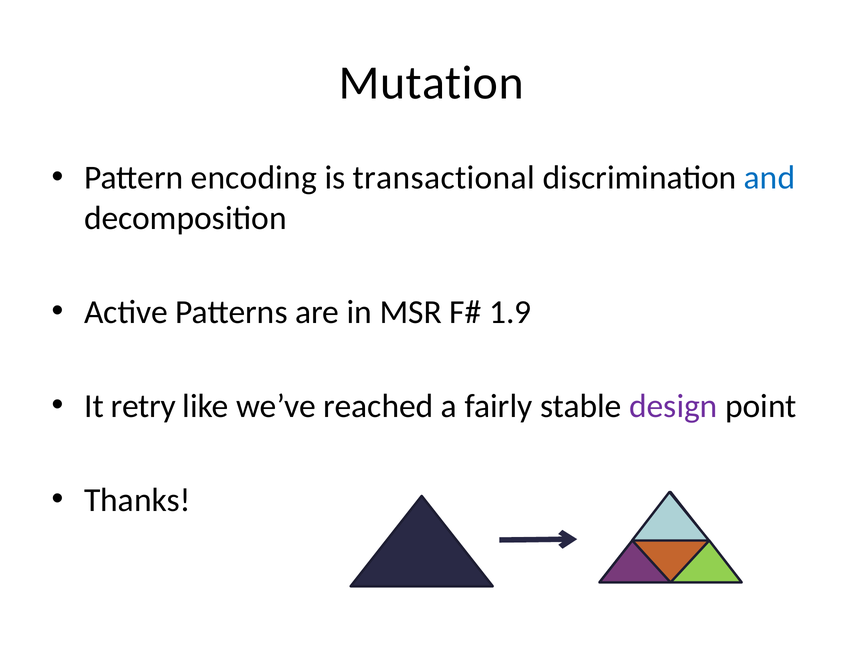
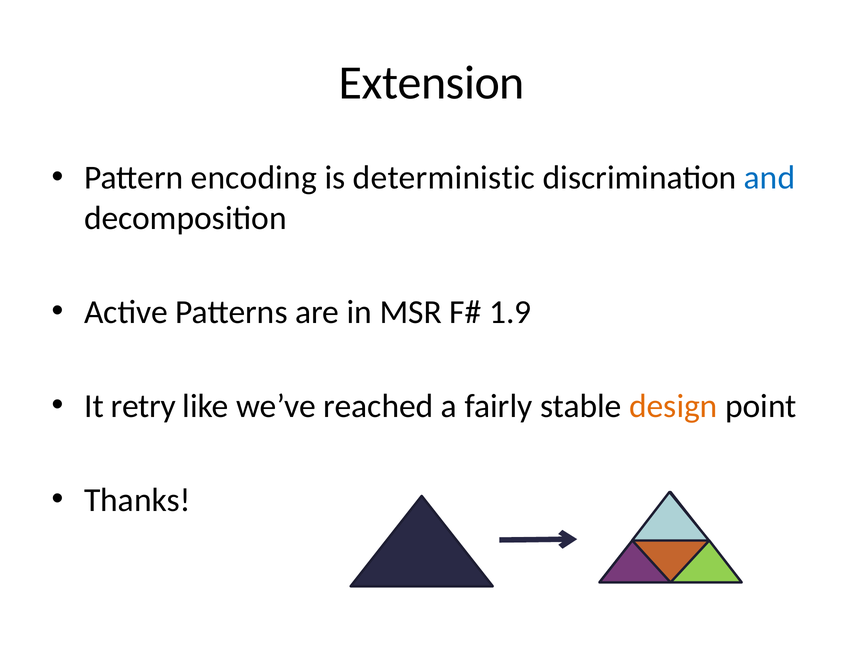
Mutation: Mutation -> Extension
transactional: transactional -> deterministic
design colour: purple -> orange
